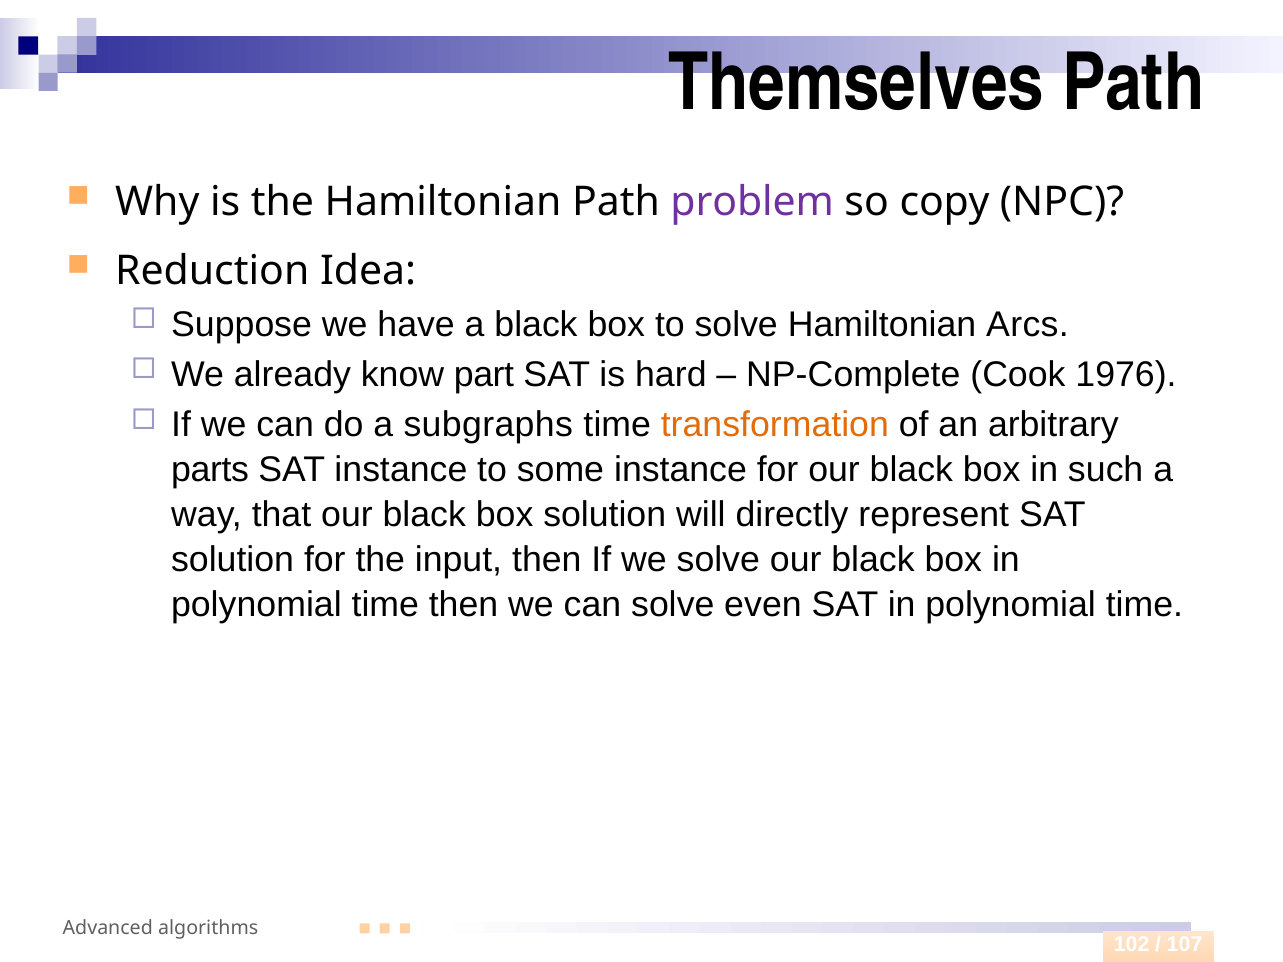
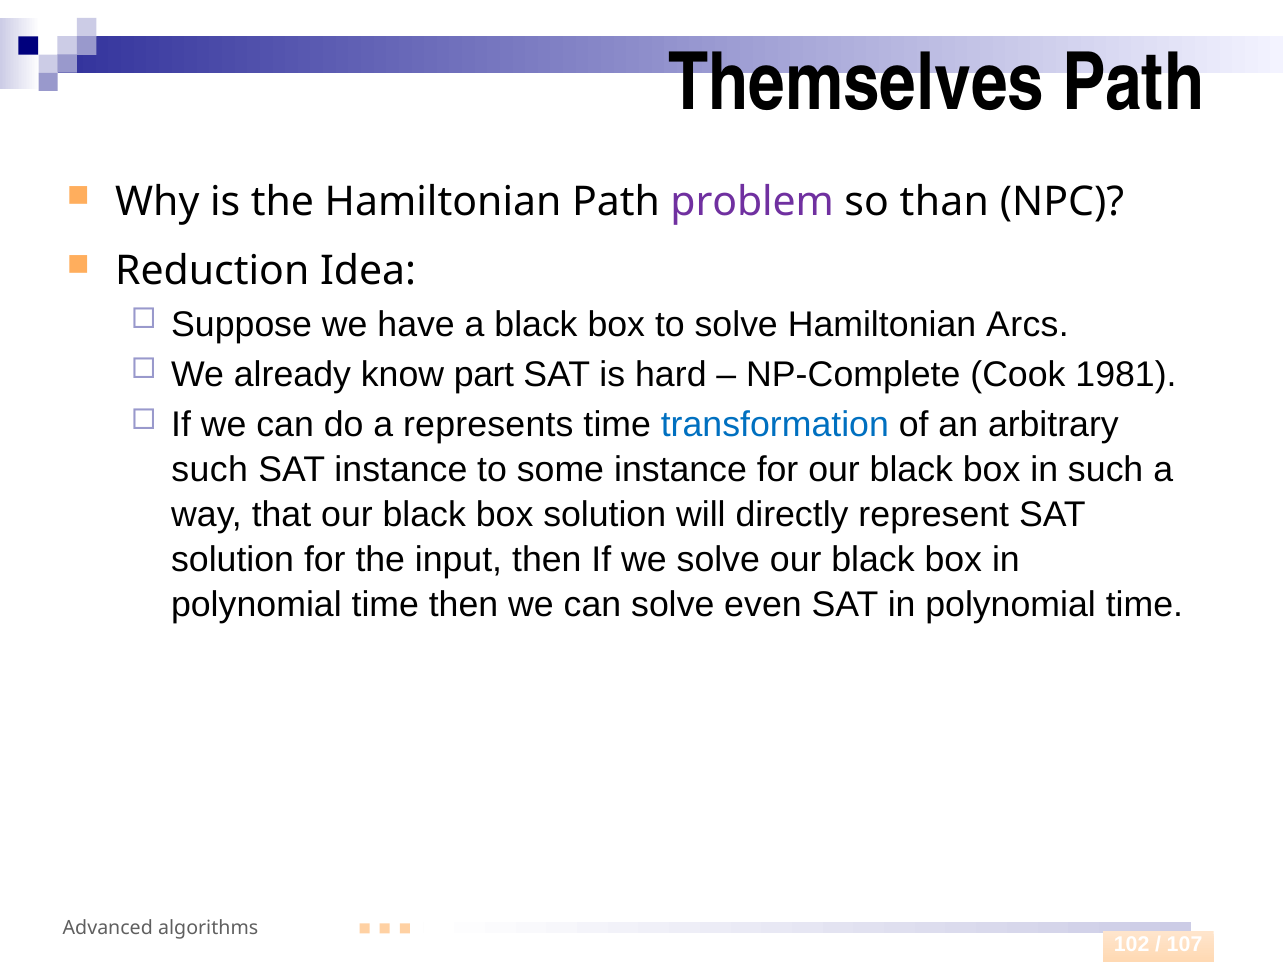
copy: copy -> than
1976: 1976 -> 1981
subgraphs: subgraphs -> represents
transformation colour: orange -> blue
parts at (210, 470): parts -> such
